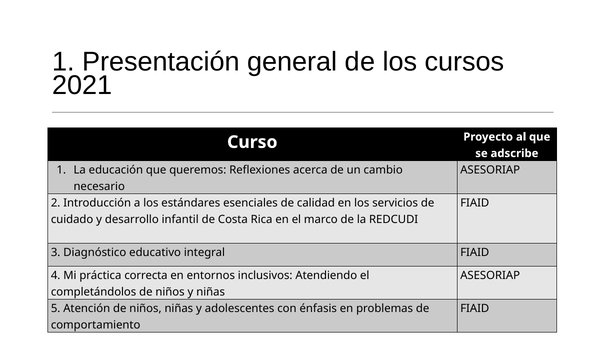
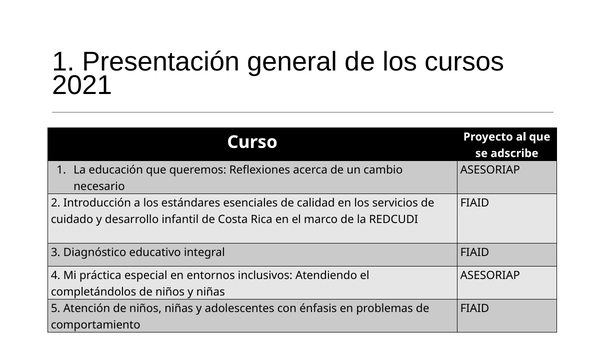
correcta: correcta -> especial
